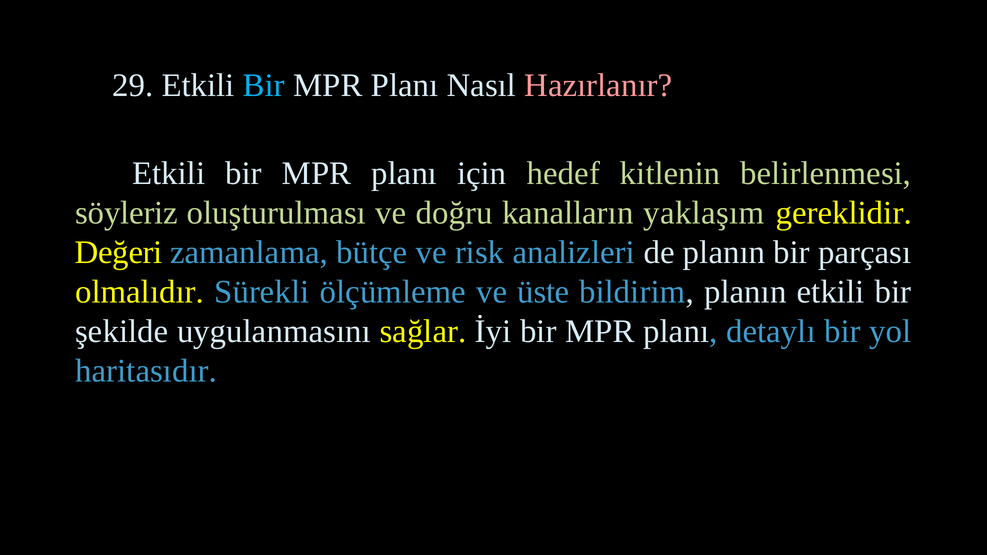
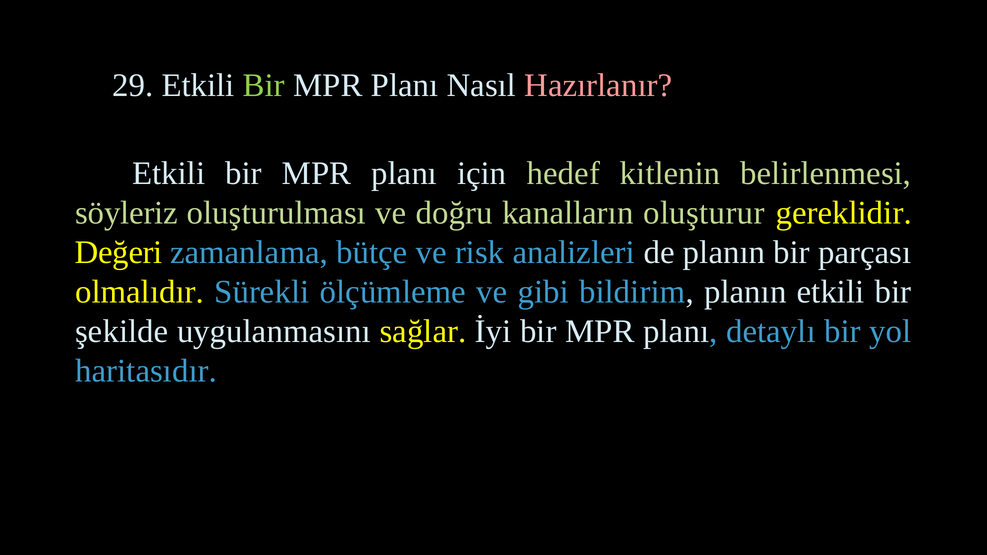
Bir at (264, 85) colour: light blue -> light green
yaklaşım: yaklaşım -> oluşturur
üste: üste -> gibi
